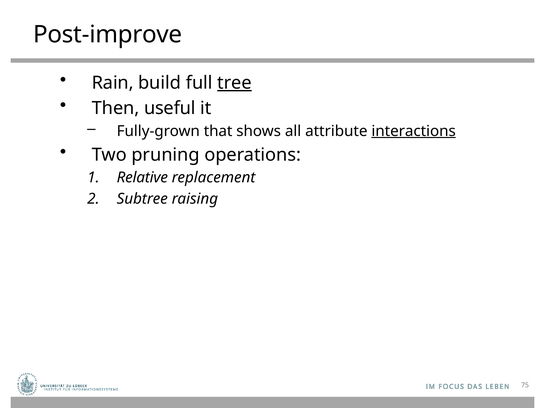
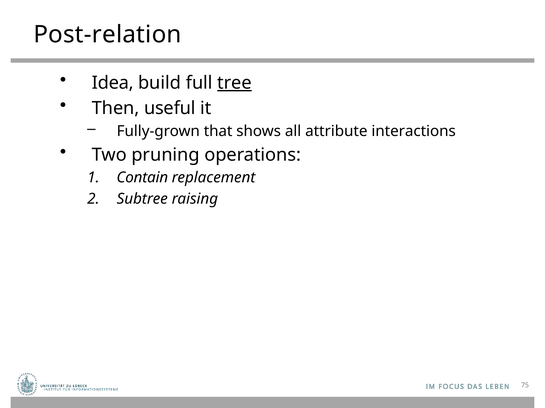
Post-improve: Post-improve -> Post-relation
Rain: Rain -> Idea
interactions underline: present -> none
Relative: Relative -> Contain
